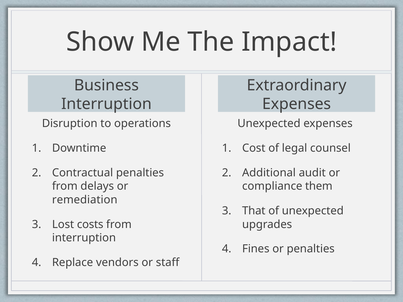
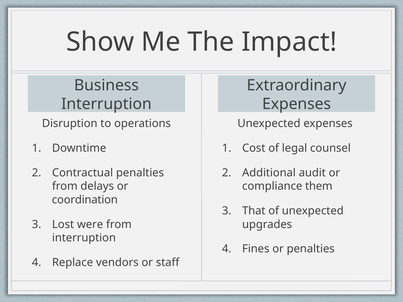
remediation: remediation -> coordination
costs: costs -> were
